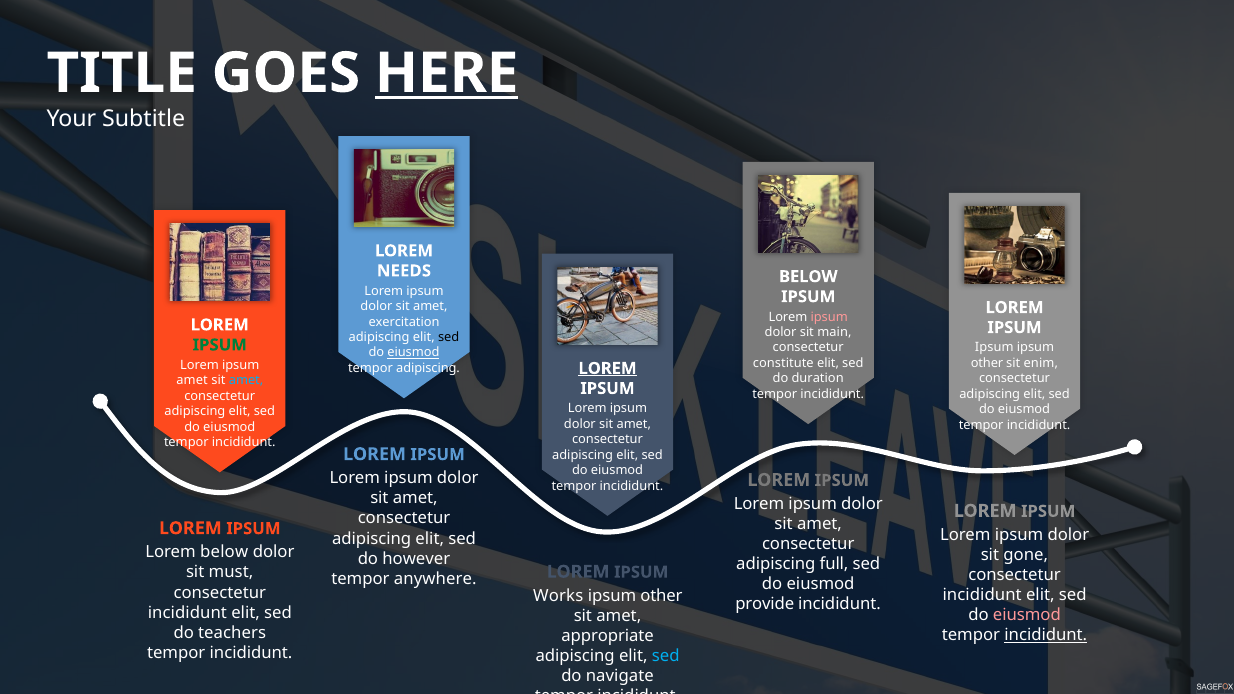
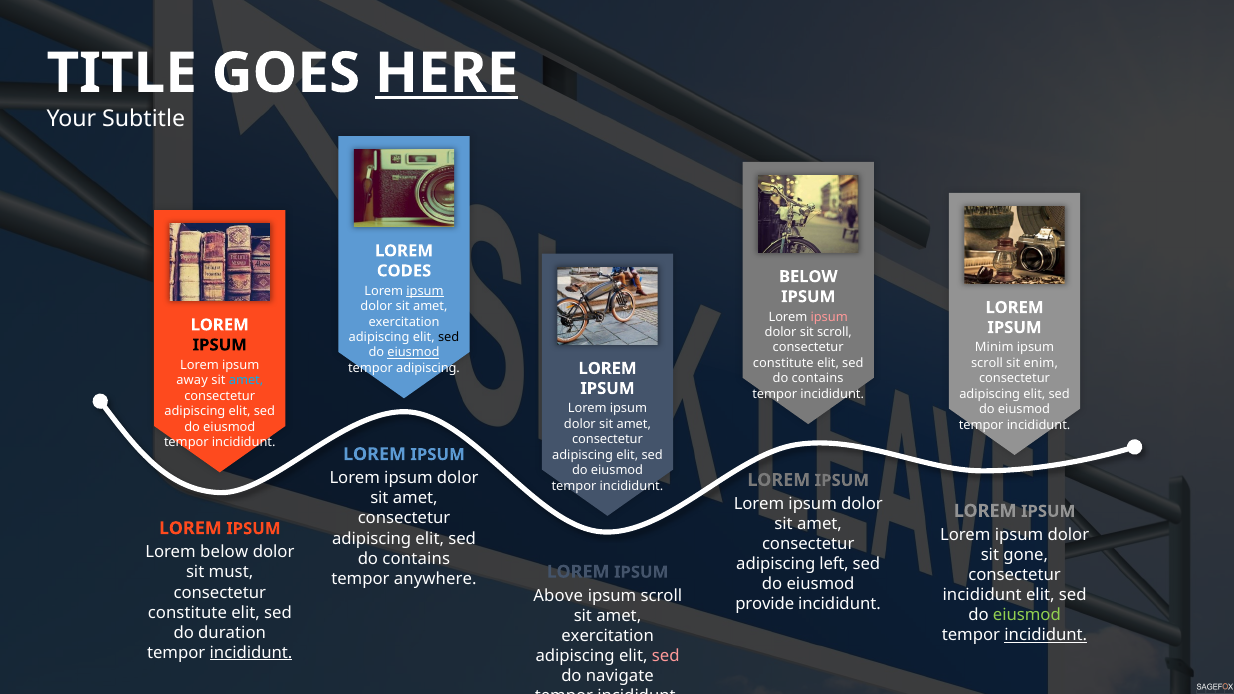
NEEDS: NEEDS -> CODES
ipsum at (425, 291) underline: none -> present
sit main: main -> scroll
IPSUM at (220, 345) colour: green -> black
Ipsum at (994, 348): Ipsum -> Minim
other at (987, 363): other -> scroll
LOREM at (608, 368) underline: present -> none
duration at (818, 379): duration -> contains
amet at (192, 381): amet -> away
however at (416, 559): however -> contains
full: full -> left
Works: Works -> Above
other at (661, 596): other -> scroll
incididunt at (187, 613): incididunt -> constitute
eiusmod at (1027, 615) colour: pink -> light green
teachers: teachers -> duration
appropriate at (608, 636): appropriate -> exercitation
incididunt at (251, 653) underline: none -> present
sed at (666, 656) colour: light blue -> pink
